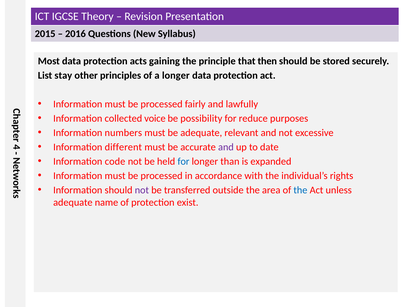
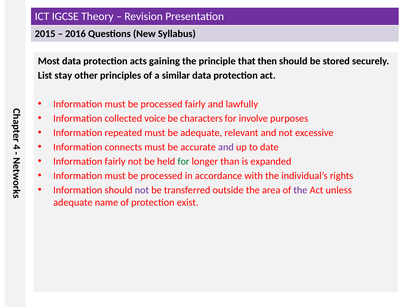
a longer: longer -> similar
possibility: possibility -> characters
reduce: reduce -> involve
numbers: numbers -> repeated
different: different -> connects
Information code: code -> fairly
for at (183, 161) colour: blue -> green
the at (300, 190) colour: blue -> purple
